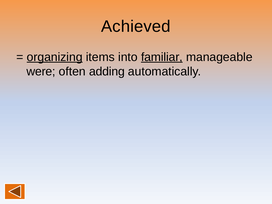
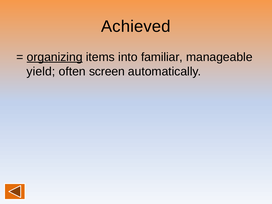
familiar underline: present -> none
were: were -> yield
adding: adding -> screen
